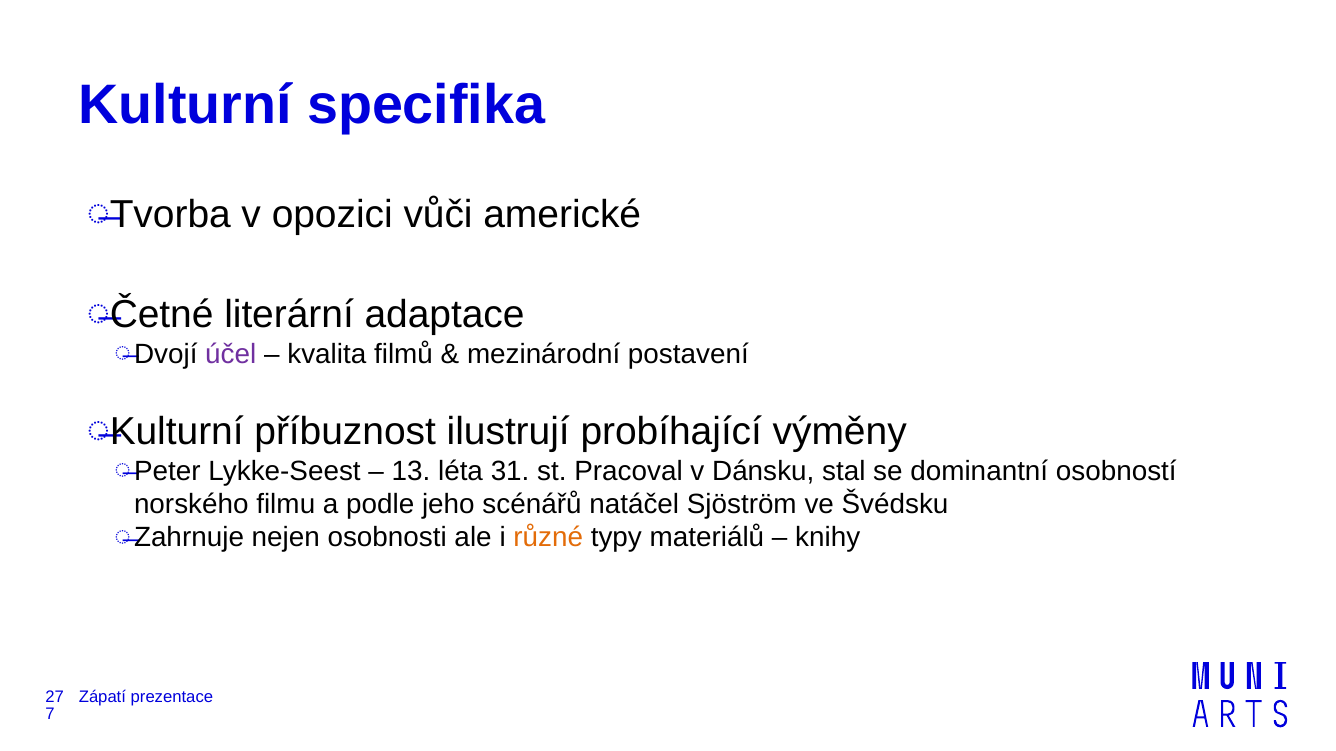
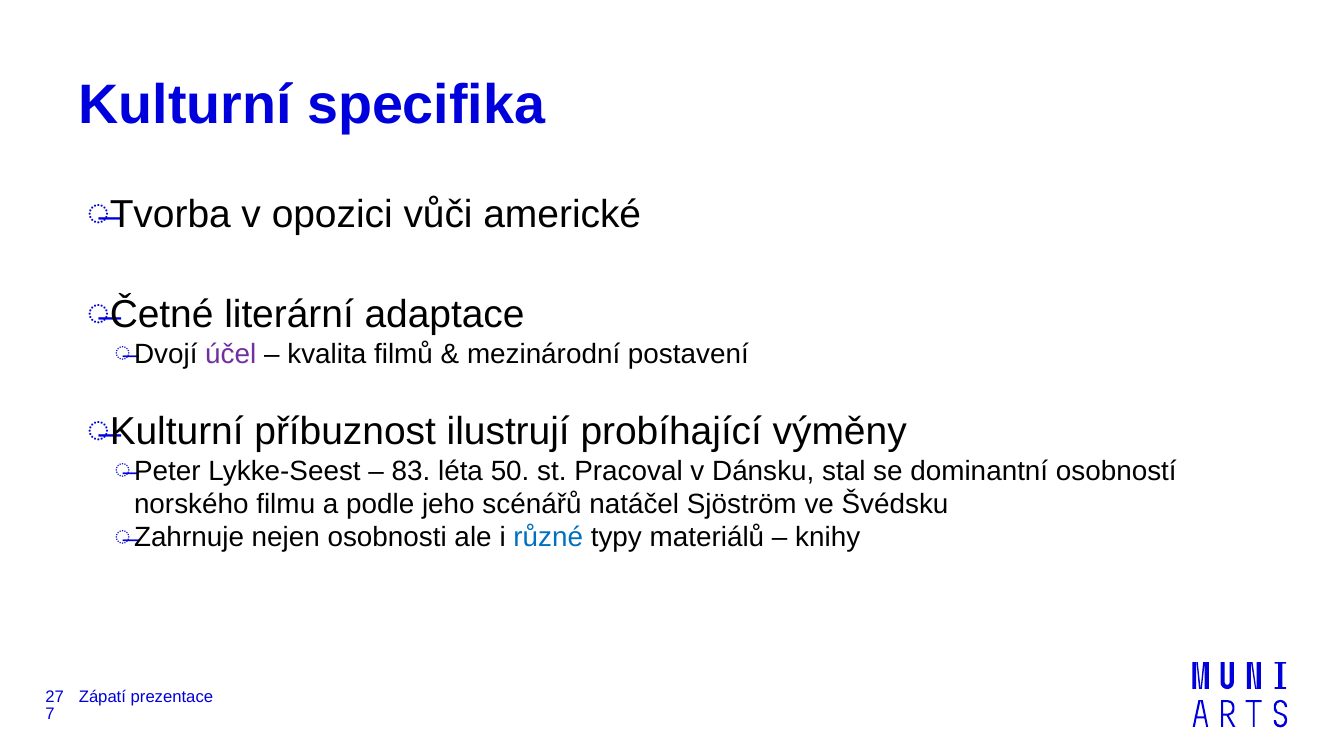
13: 13 -> 83
31: 31 -> 50
různé colour: orange -> blue
